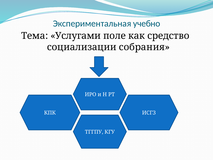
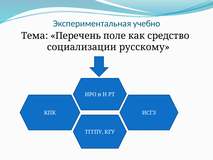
Услугами: Услугами -> Перечень
собрания: собрания -> русскому
